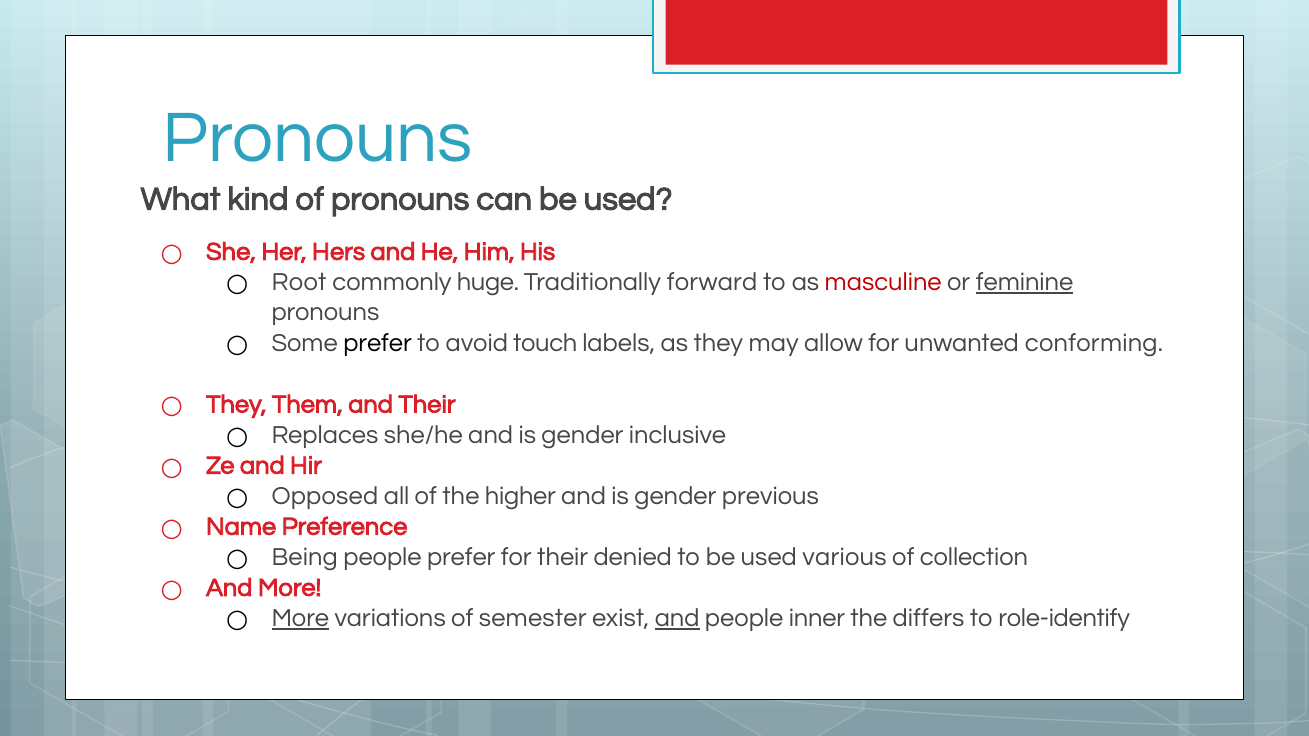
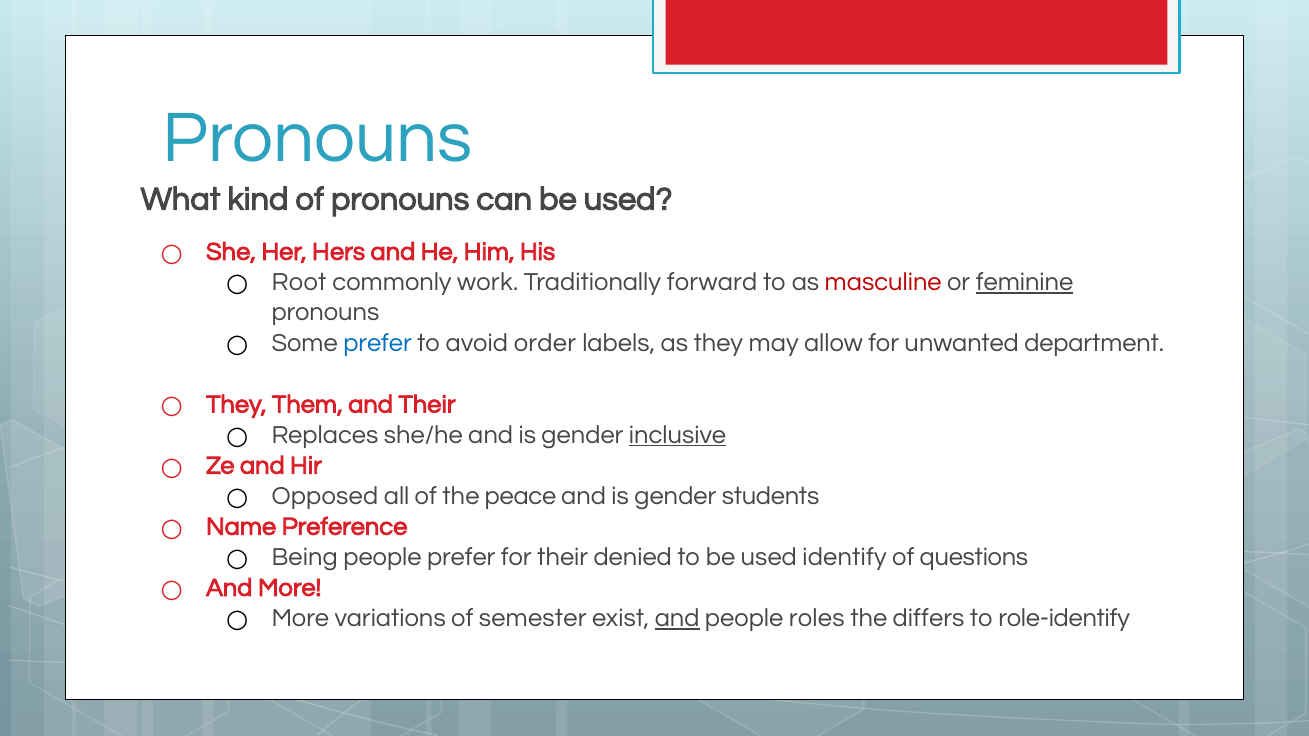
huge: huge -> work
prefer at (378, 343) colour: black -> blue
touch: touch -> order
conforming: conforming -> department
inclusive underline: none -> present
higher: higher -> peace
previous: previous -> students
various: various -> identify
collection: collection -> questions
More at (300, 618) underline: present -> none
inner: inner -> roles
